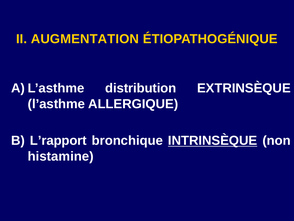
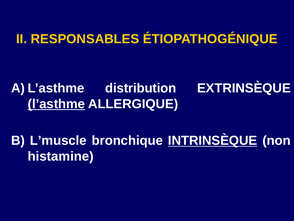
AUGMENTATION: AUGMENTATION -> RESPONSABLES
l’asthme underline: none -> present
L’rapport: L’rapport -> L’muscle
